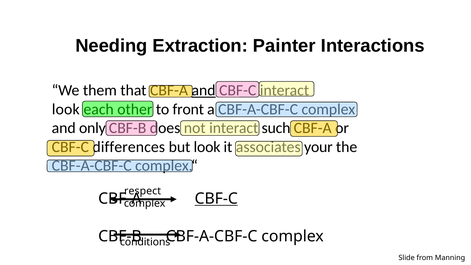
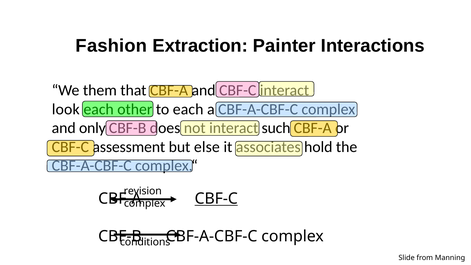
Needing: Needing -> Fashion
and at (204, 90) underline: present -> none
to front: front -> each
differences: differences -> assessment
but look: look -> else
your: your -> hold
respect: respect -> revision
